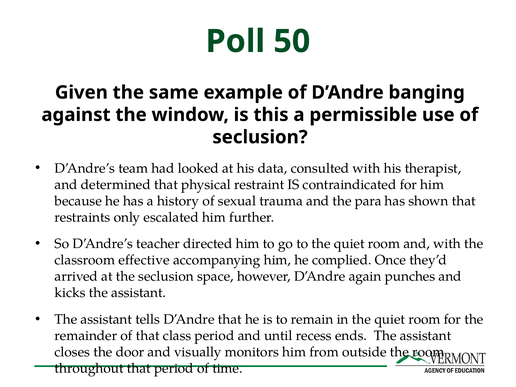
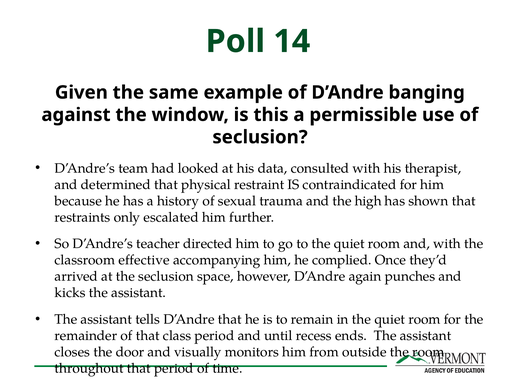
50: 50 -> 14
para: para -> high
